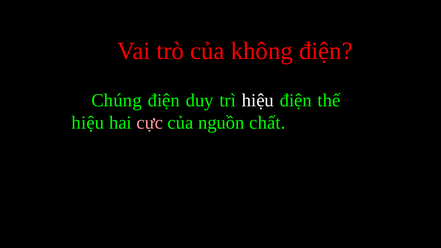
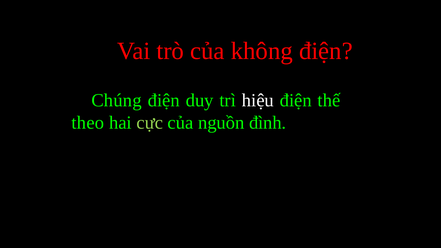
hiệu at (88, 123): hiệu -> theo
cực colour: pink -> light green
chất: chất -> đình
